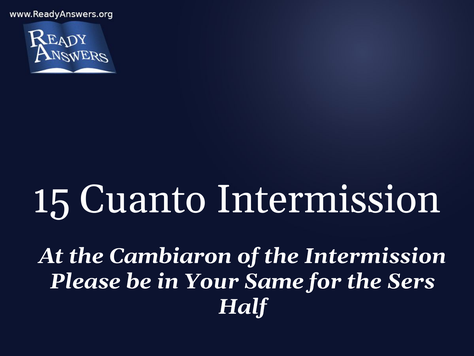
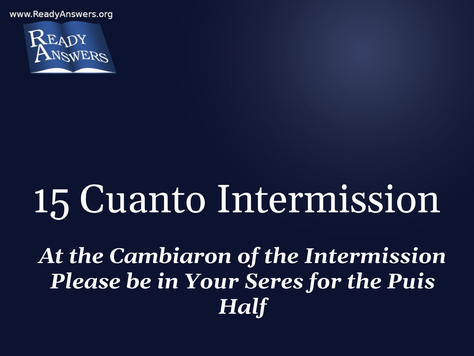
Same: Same -> Seres
Sers: Sers -> Puis
